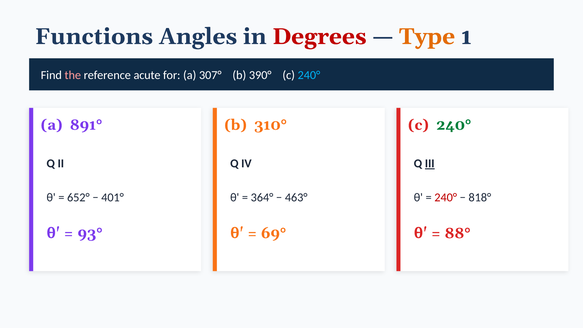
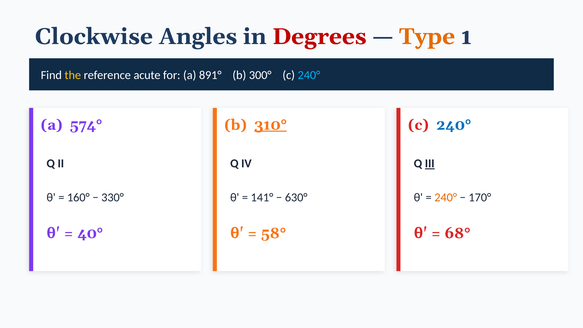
Functions: Functions -> Clockwise
the colour: pink -> yellow
307°: 307° -> 891°
390°: 390° -> 300°
891°: 891° -> 574°
310° underline: none -> present
240° at (454, 125) colour: green -> blue
652°: 652° -> 160°
401°: 401° -> 330°
364°: 364° -> 141°
463°: 463° -> 630°
240° at (446, 198) colour: red -> orange
818°: 818° -> 170°
93°: 93° -> 40°
69°: 69° -> 58°
88°: 88° -> 68°
